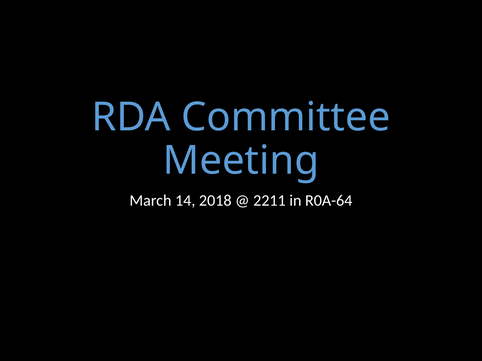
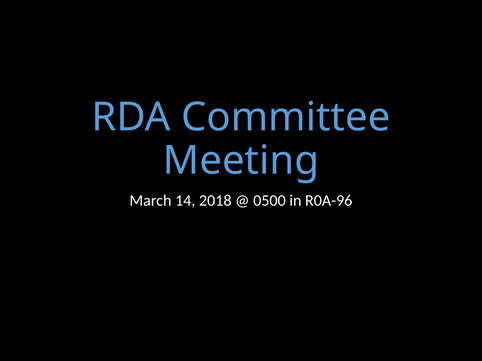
2211: 2211 -> 0500
R0A-64: R0A-64 -> R0A-96
